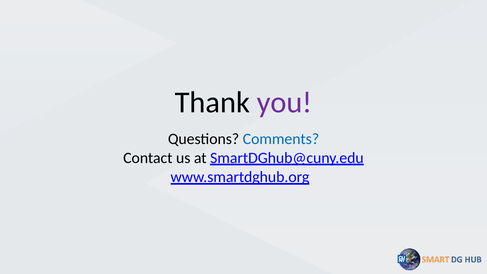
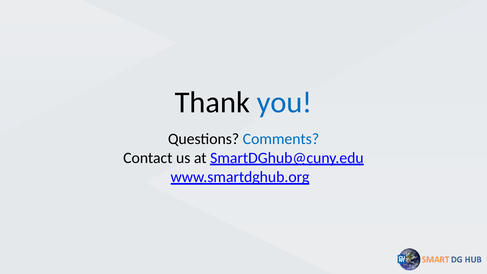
you colour: purple -> blue
